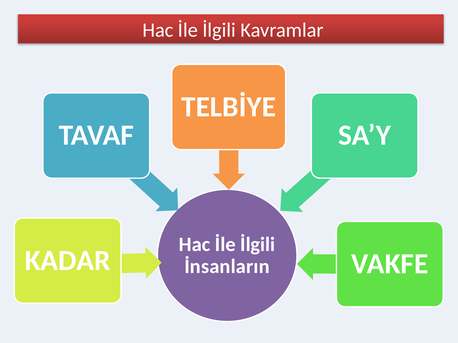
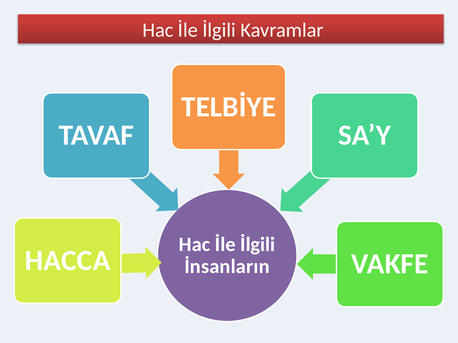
KADAR: KADAR -> HACCA
